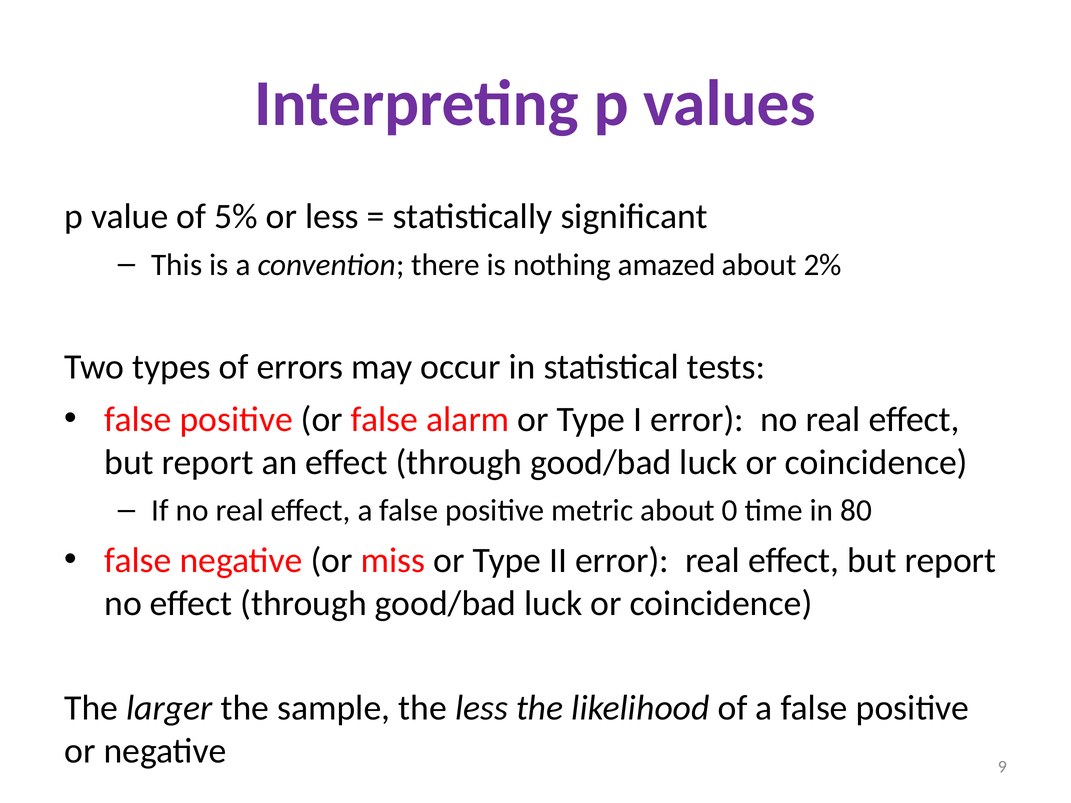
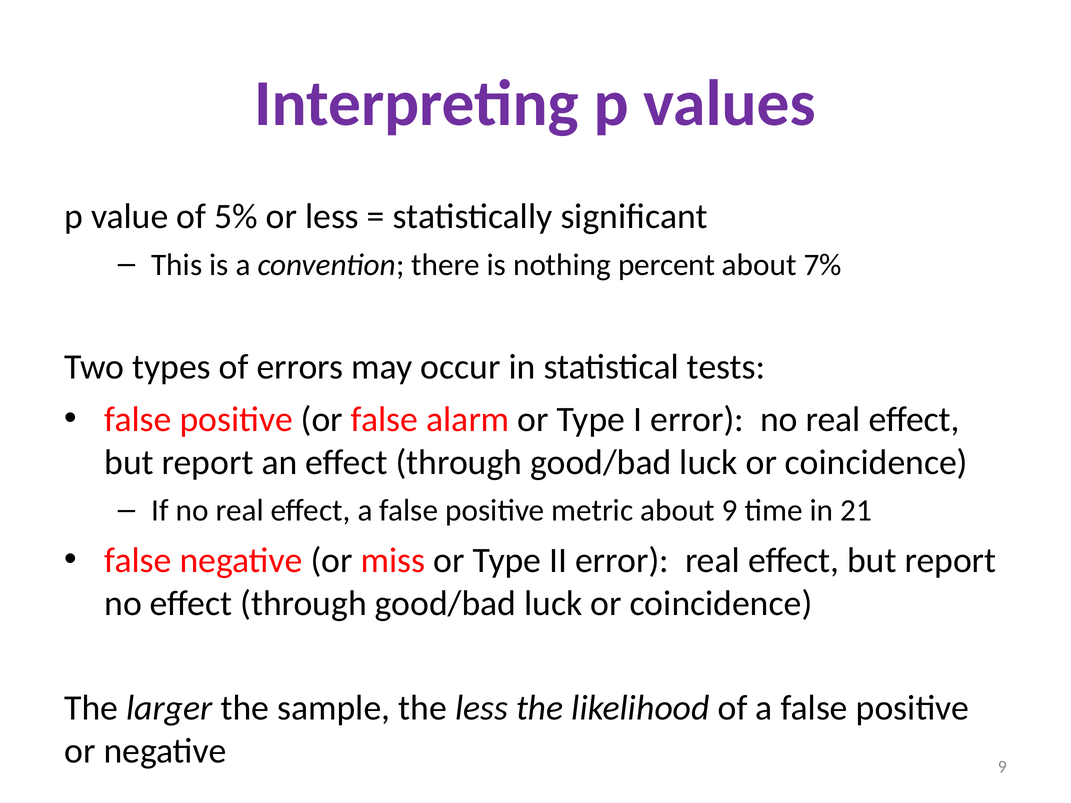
amazed: amazed -> percent
2%: 2% -> 7%
about 0: 0 -> 9
80: 80 -> 21
